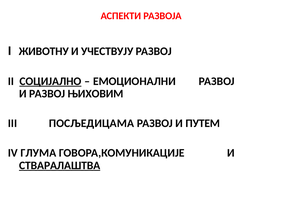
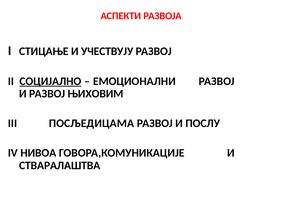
ЖИВОТНУ: ЖИВОТНУ -> СТИЦАЊЕ
ПУТЕМ: ПУТЕМ -> ПОСЛУ
ГЛУМА: ГЛУМА -> НИВОА
СТВАРАЛАШТВА underline: present -> none
